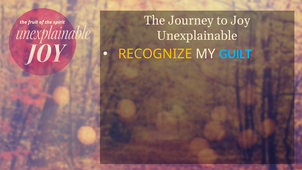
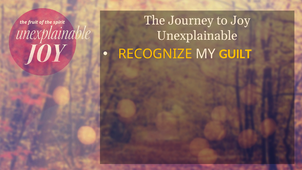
GUILT colour: light blue -> yellow
